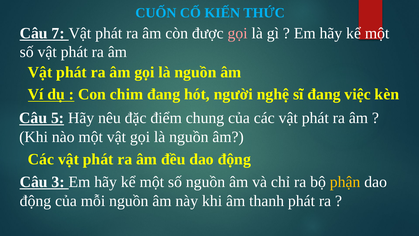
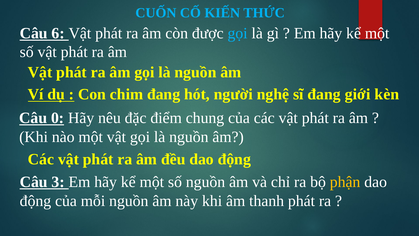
7: 7 -> 6
gọi at (238, 33) colour: pink -> light blue
việc: việc -> giới
5: 5 -> 0
